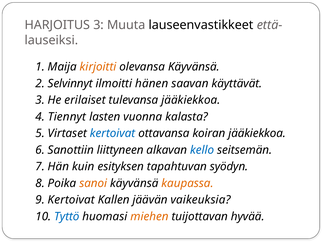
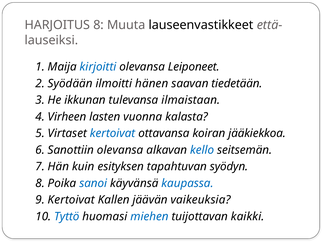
HARJOITUS 3: 3 -> 8
kirjoitti colour: orange -> blue
olevansa Käyvänsä: Käyvänsä -> Leiponeet
Selvinnyt: Selvinnyt -> Syödään
käyttävät: käyttävät -> tiedetään
erilaiset: erilaiset -> ikkunan
tulevansa jääkiekkoa: jääkiekkoa -> ilmaistaan
Tiennyt: Tiennyt -> Virheen
Sanottiin liittyneen: liittyneen -> olevansa
sanoi colour: orange -> blue
kaupassa colour: orange -> blue
miehen colour: orange -> blue
hyvää: hyvää -> kaikki
